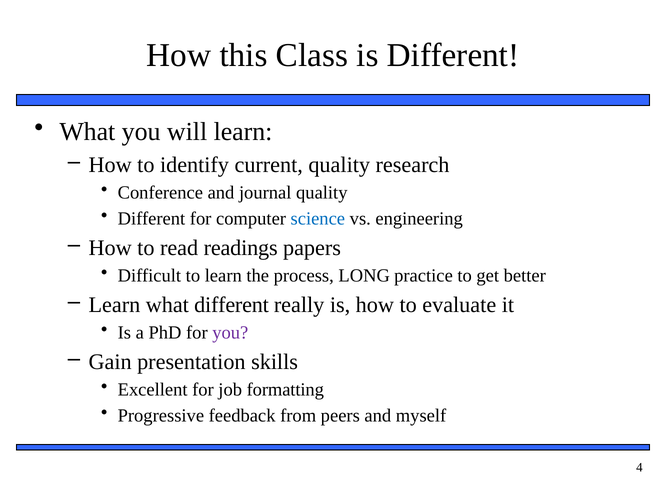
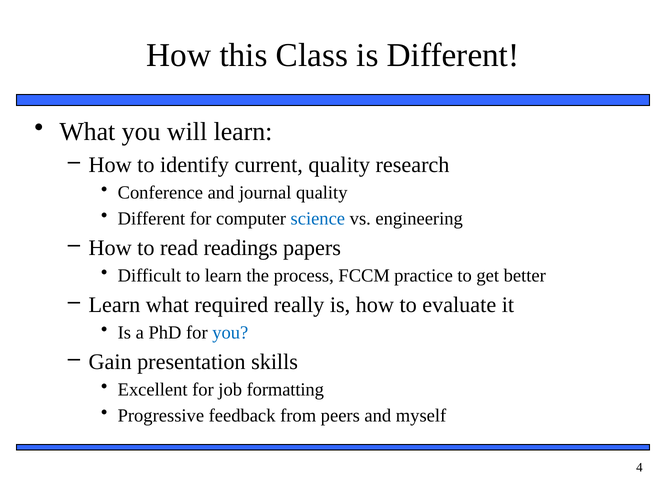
LONG: LONG -> FCCM
what different: different -> required
you at (230, 332) colour: purple -> blue
